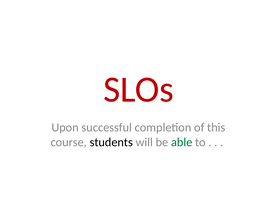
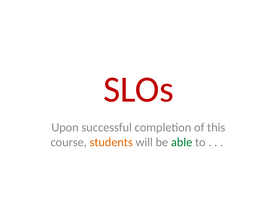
students colour: black -> orange
